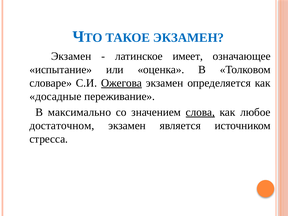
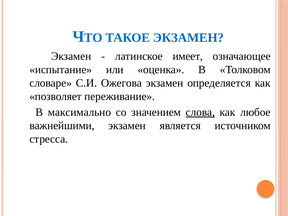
Ожегова underline: present -> none
досадные: досадные -> позволяет
достаточном: достаточном -> важнейшими
